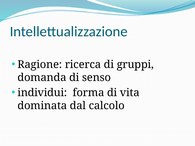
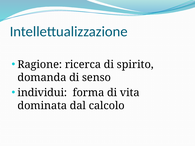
gruppi: gruppi -> spirito
